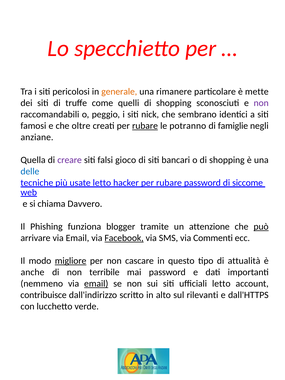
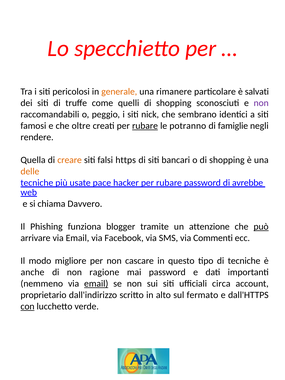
mette: mette -> salvati
anziane: anziane -> rendere
creare colour: purple -> orange
gioco: gioco -> https
delle colour: blue -> orange
usate letto: letto -> pace
siccome: siccome -> avrebbe
Facebook underline: present -> none
migliore underline: present -> none
di attualità: attualità -> tecniche
terribile: terribile -> ragione
ufficiali letto: letto -> circa
contribuisce: contribuisce -> proprietario
rilevanti: rilevanti -> fermato
con underline: none -> present
